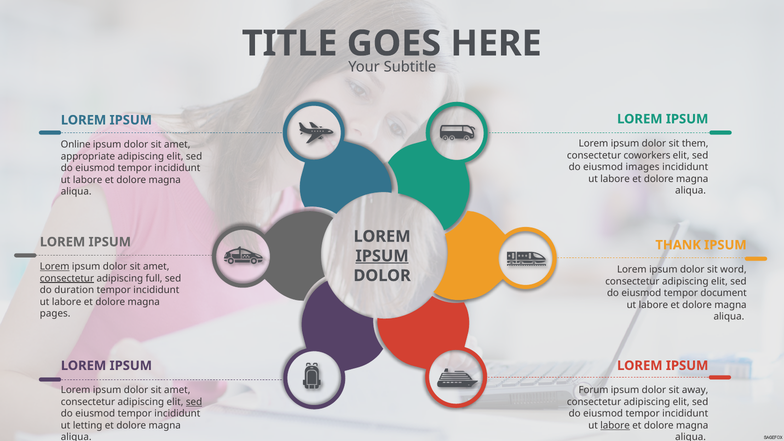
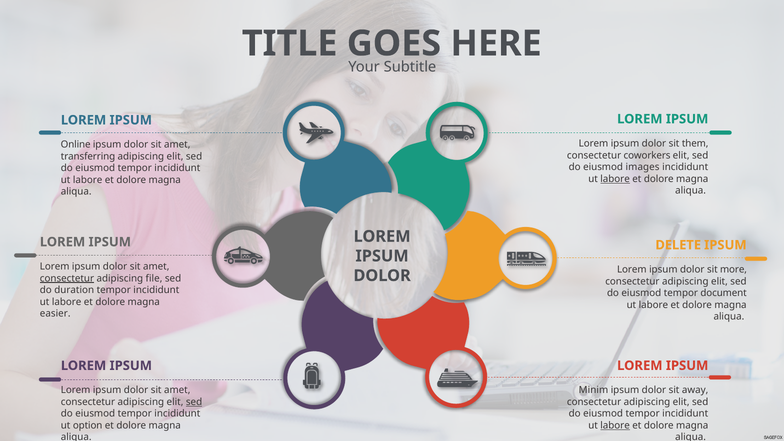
appropriate: appropriate -> transferring
labore at (615, 179) underline: none -> present
THANK: THANK -> DELETE
IPSUM at (382, 256) underline: present -> none
Lorem at (55, 267) underline: present -> none
word: word -> more
full: full -> file
pages: pages -> easier
Forum: Forum -> Minim
letting: letting -> option
